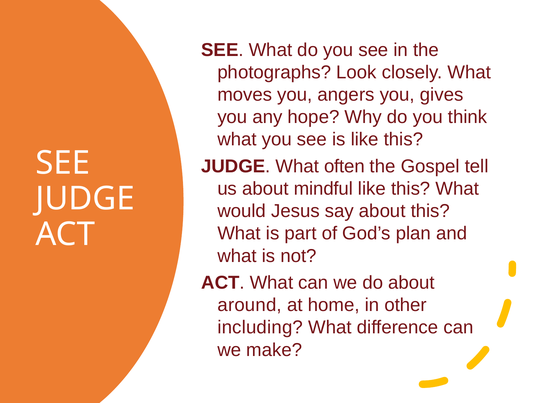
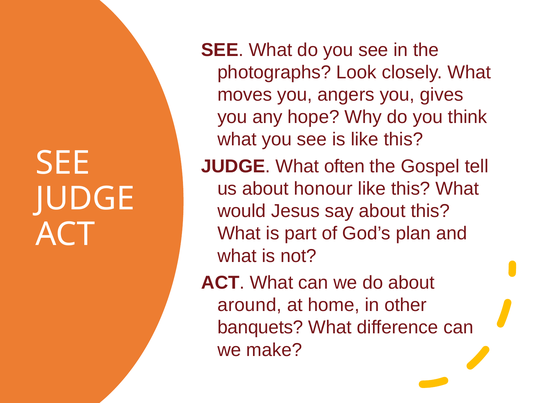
mindful: mindful -> honour
including: including -> banquets
